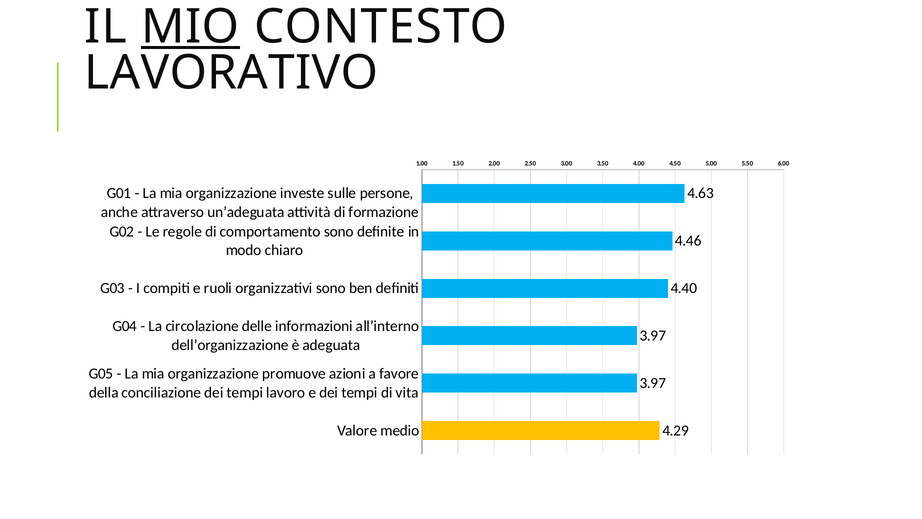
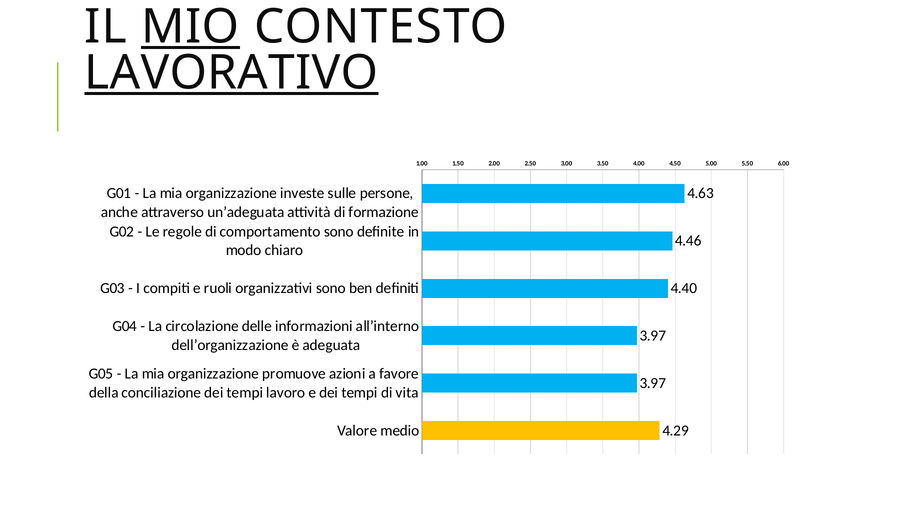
LAVORATIVO underline: none -> present
